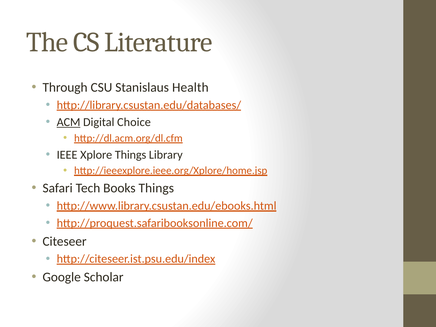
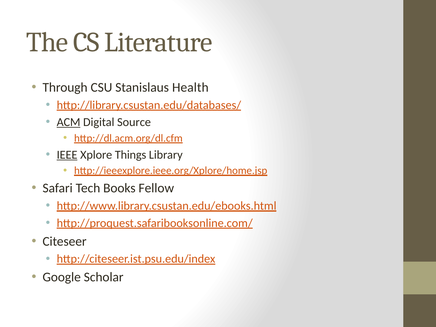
Choice: Choice -> Source
IEEE underline: none -> present
Books Things: Things -> Fellow
